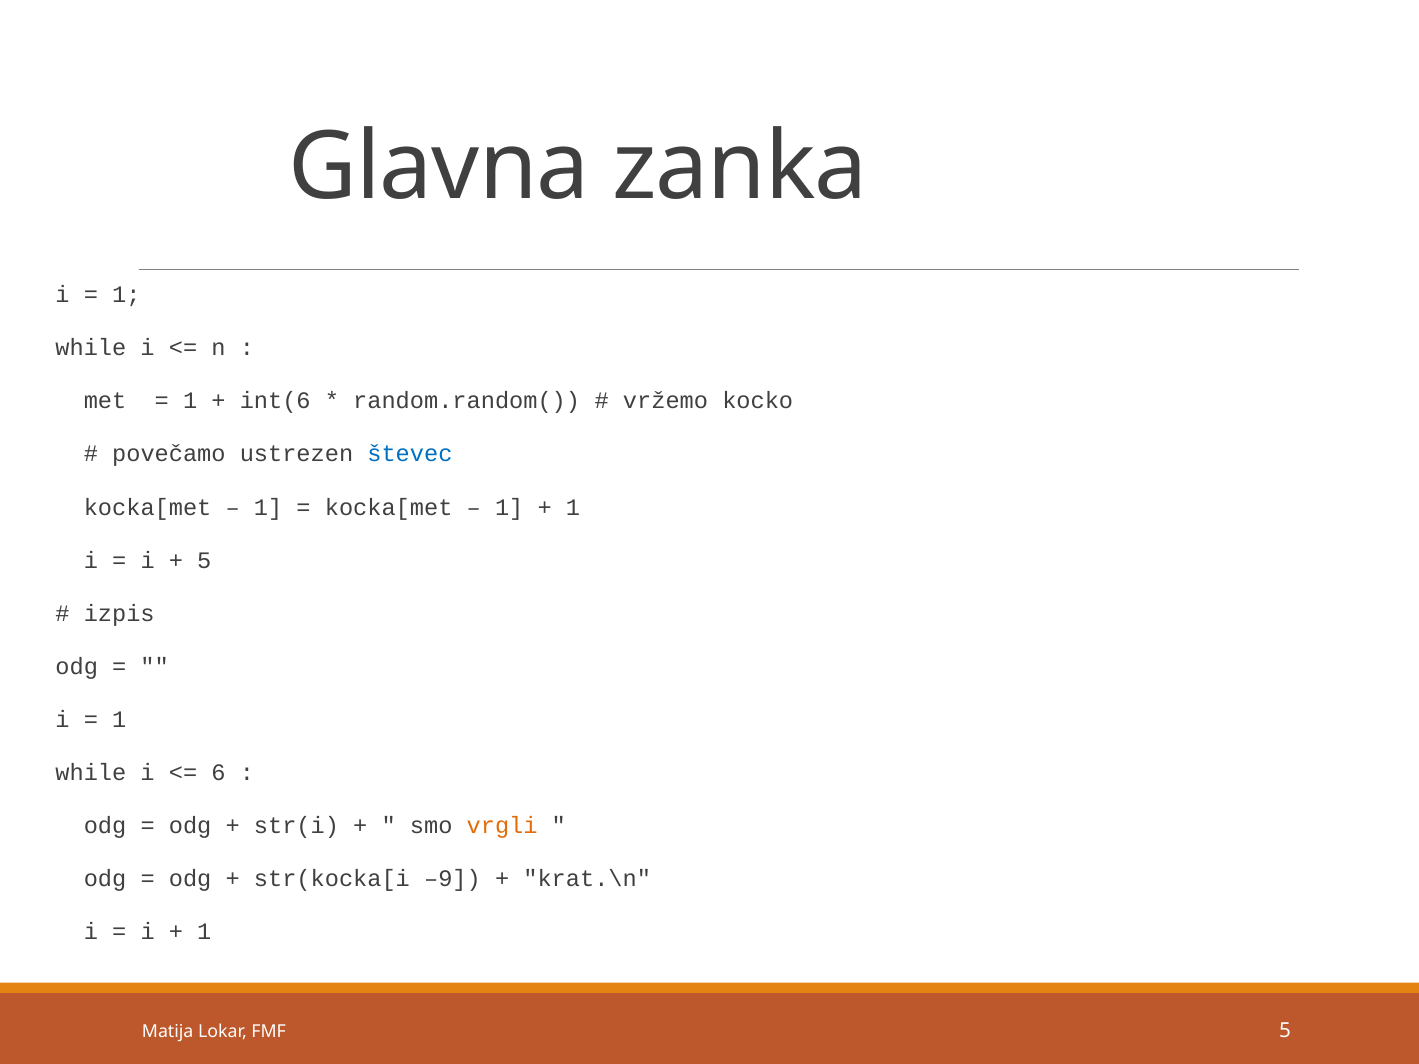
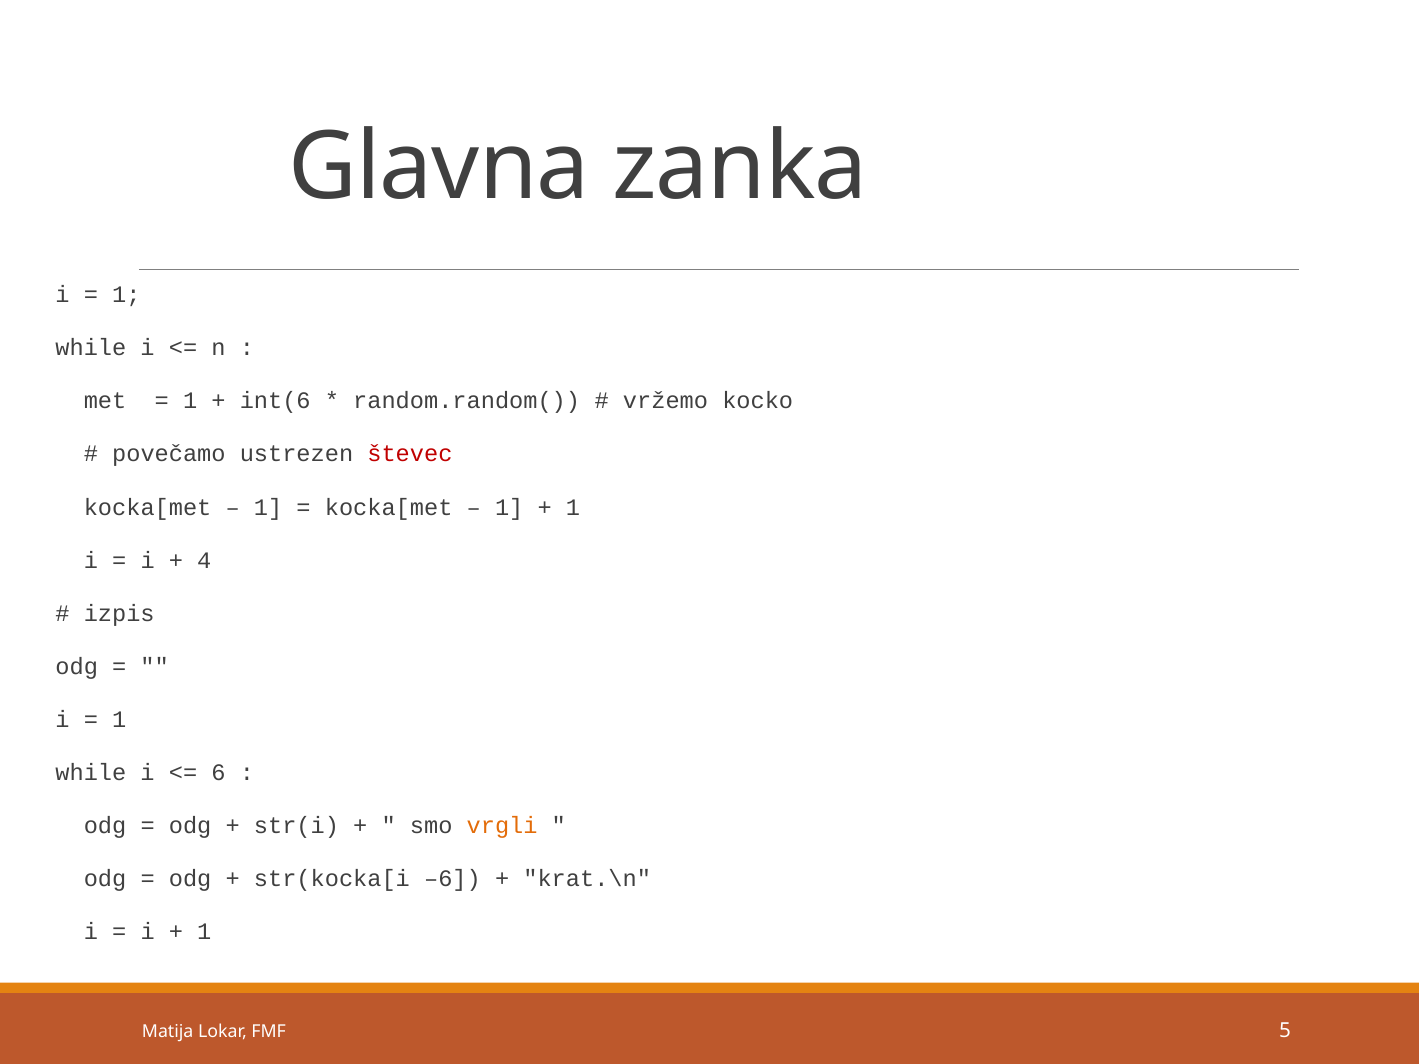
števec colour: blue -> red
5 at (204, 560): 5 -> 4
–9: –9 -> –6
